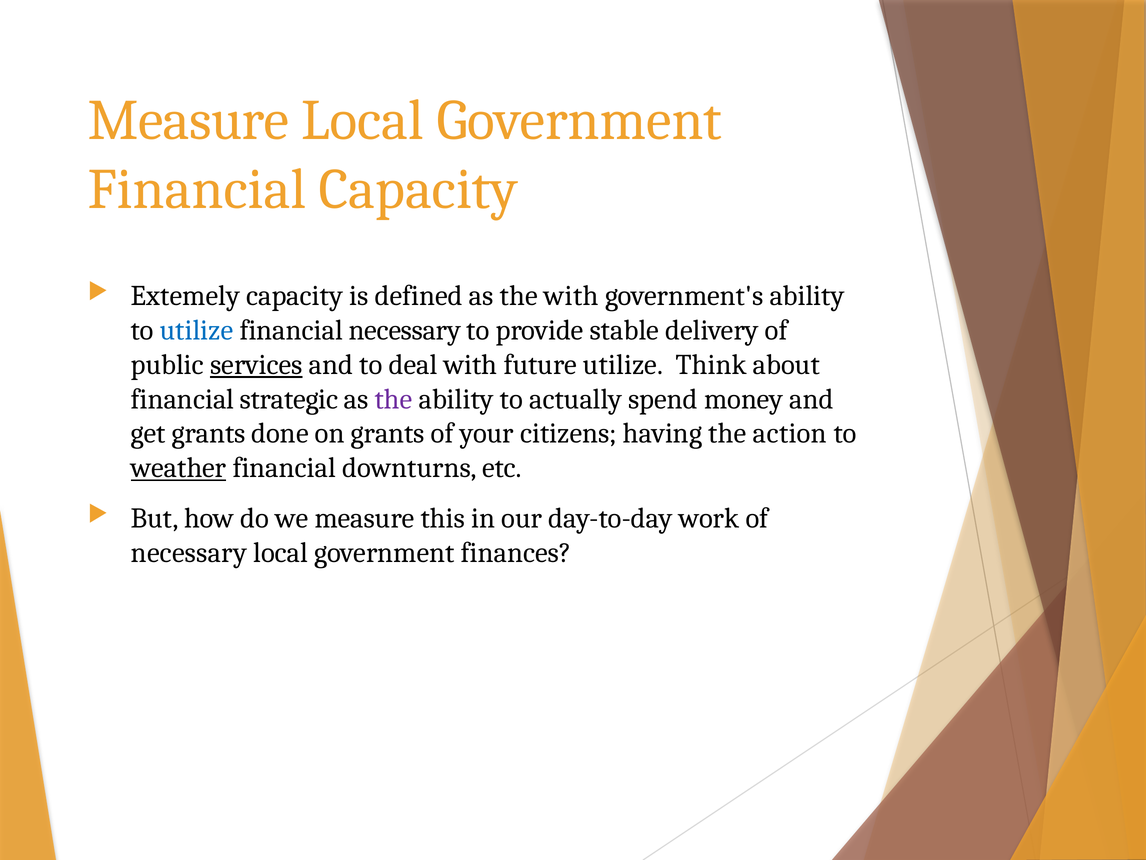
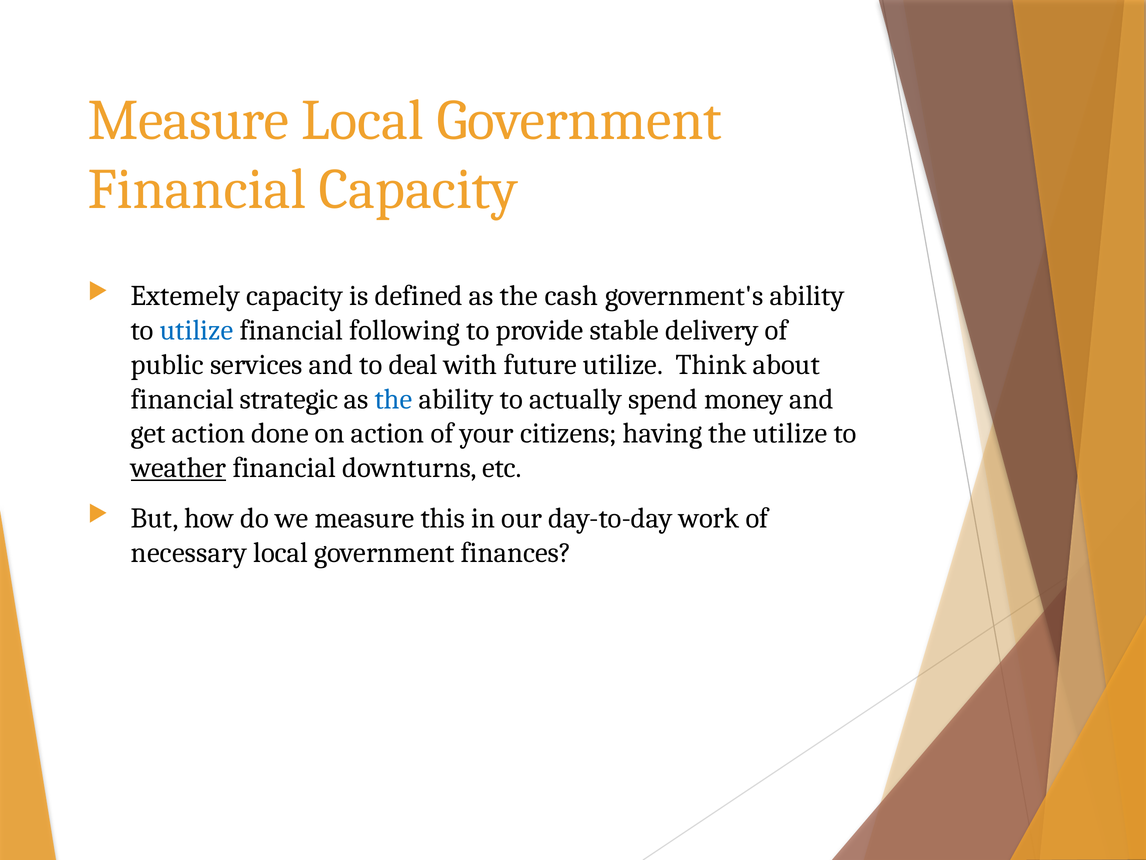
the with: with -> cash
financial necessary: necessary -> following
services underline: present -> none
the at (394, 399) colour: purple -> blue
get grants: grants -> action
on grants: grants -> action
the action: action -> utilize
